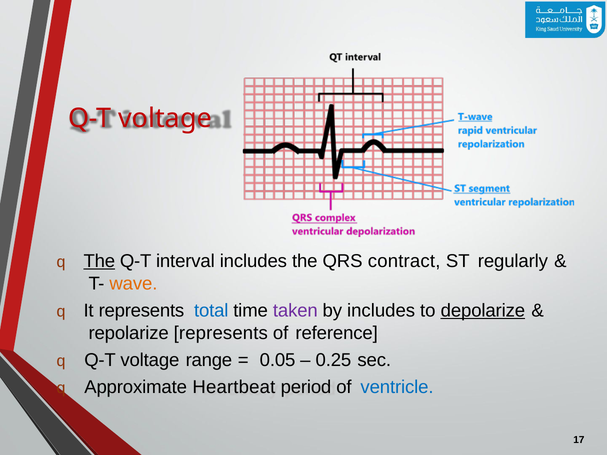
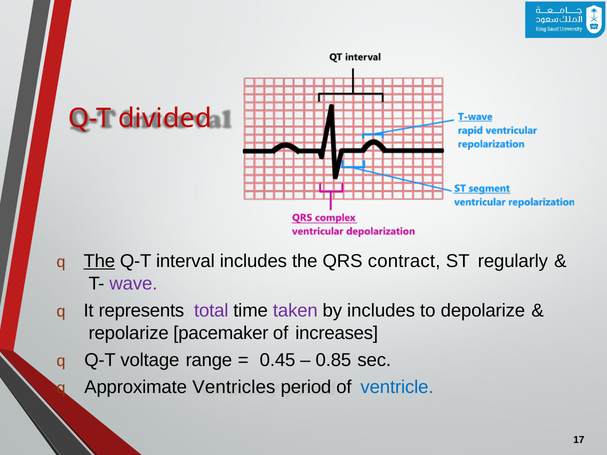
voltage at (165, 118): voltage -> divided
wave colour: orange -> purple
total colour: blue -> purple
depolarize underline: present -> none
repolarize represents: represents -> pacemaker
reference: reference -> increases
0.05: 0.05 -> 0.45
0.25: 0.25 -> 0.85
Heartbeat: Heartbeat -> Ventricles
